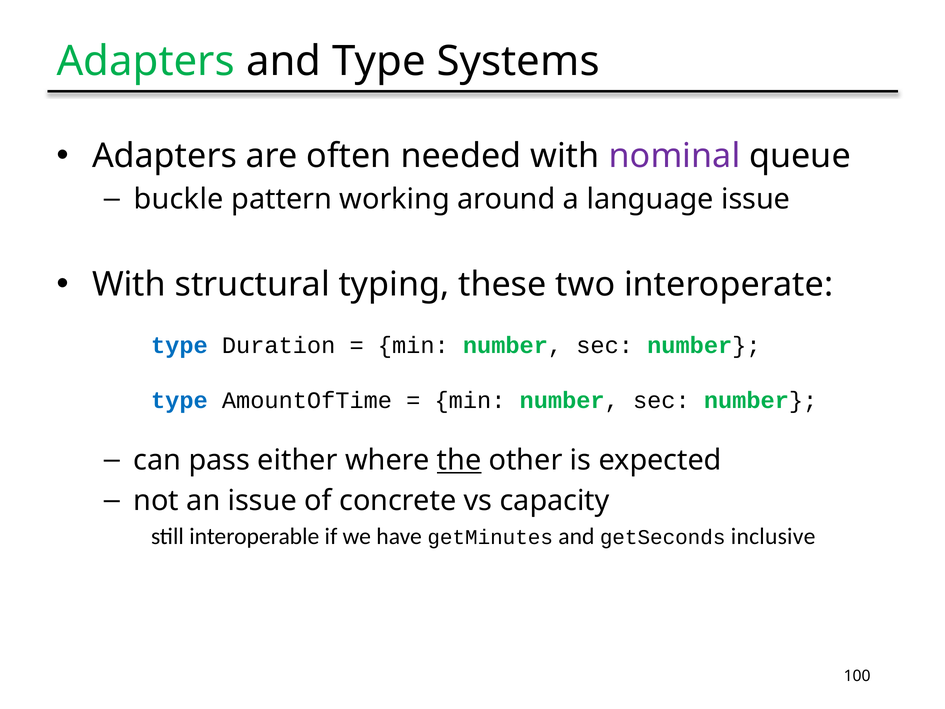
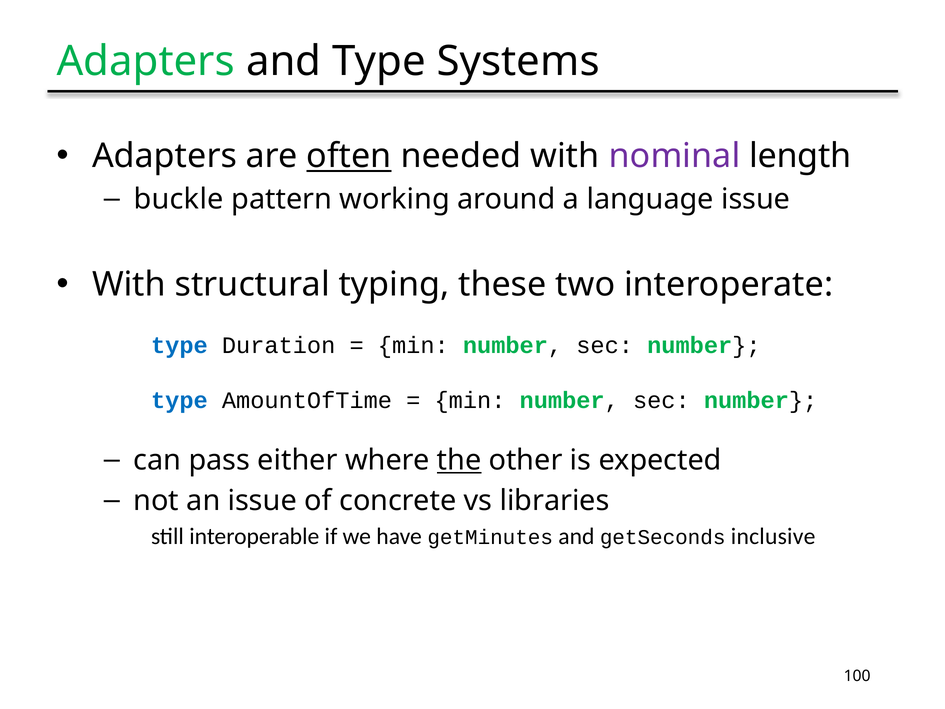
often underline: none -> present
queue: queue -> length
capacity: capacity -> libraries
